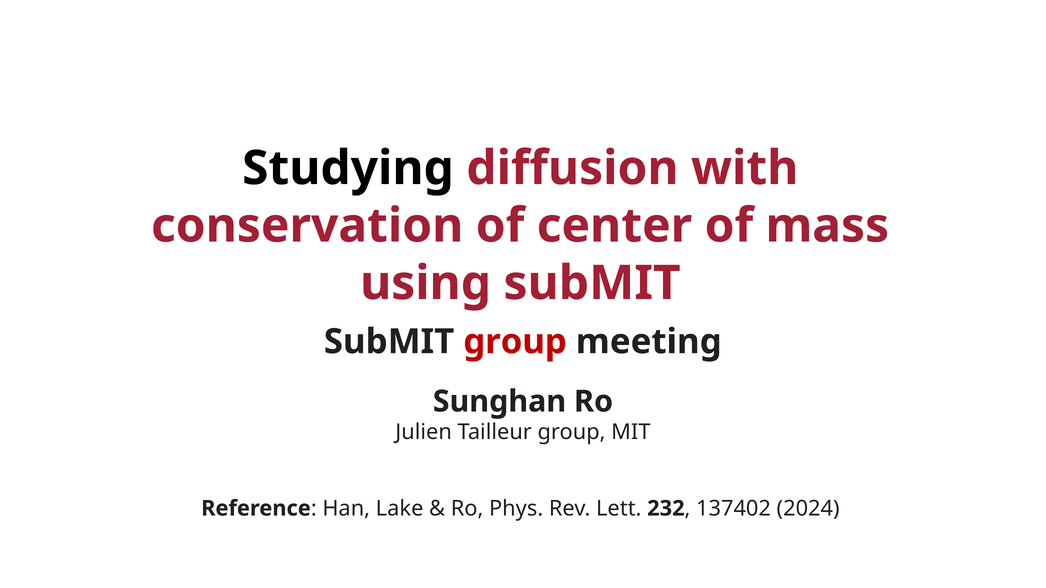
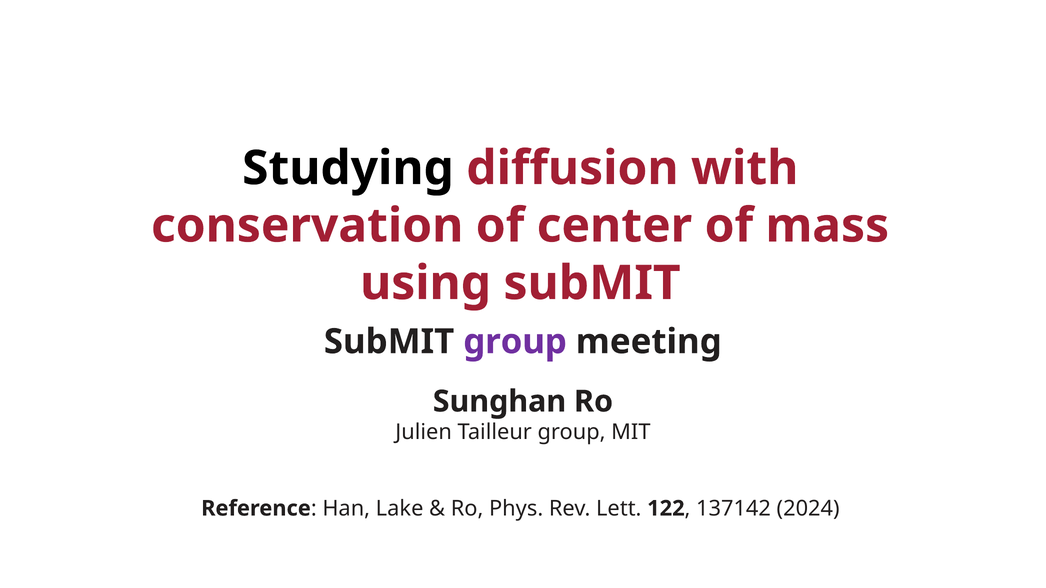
group at (515, 342) colour: red -> purple
232: 232 -> 122
137402: 137402 -> 137142
